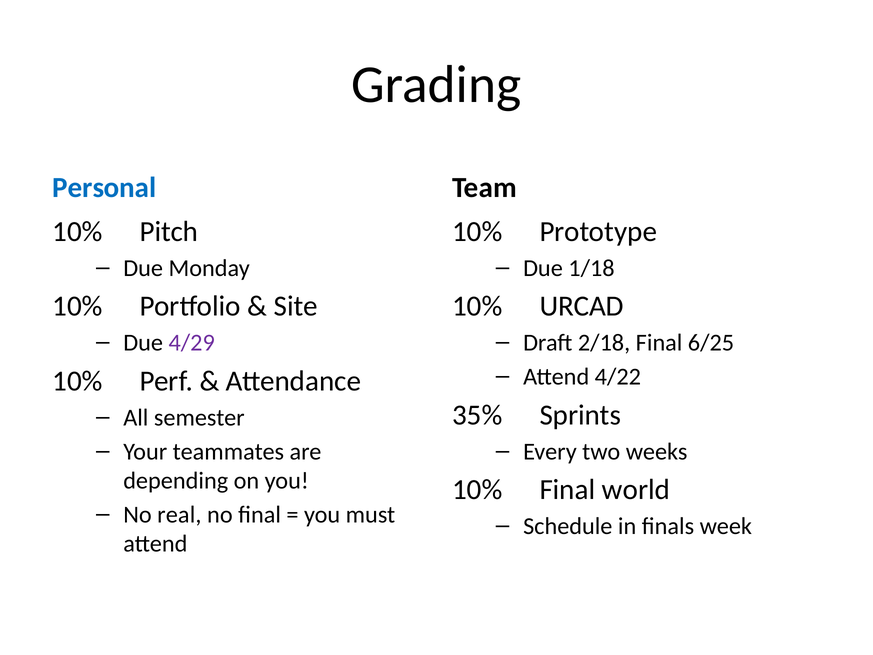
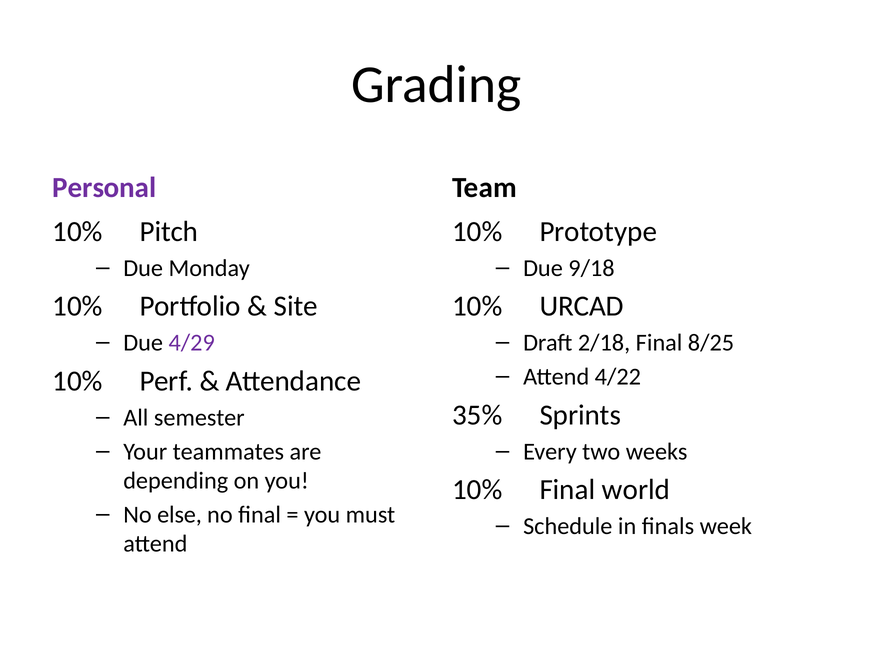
Personal colour: blue -> purple
1/18: 1/18 -> 9/18
6/25: 6/25 -> 8/25
real: real -> else
